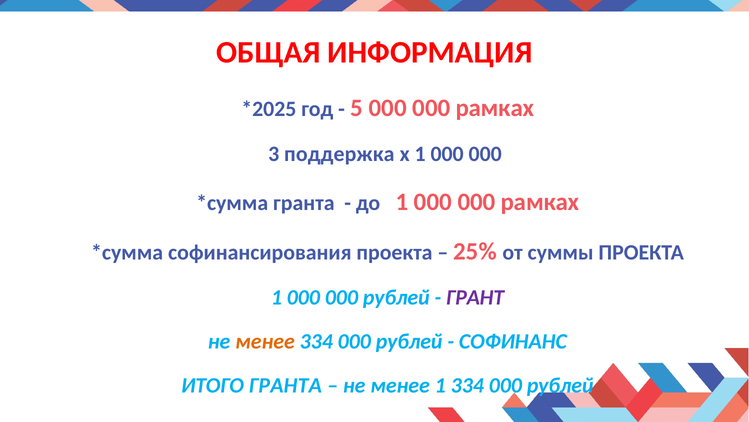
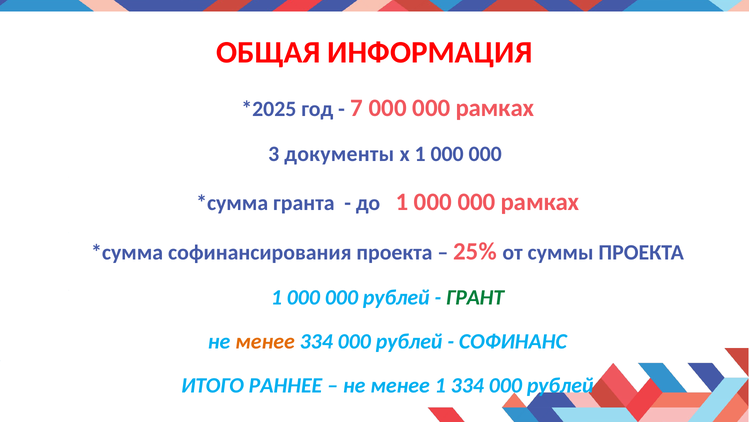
5: 5 -> 7
поддержка: поддержка -> документы
ГРАНТ colour: purple -> green
ИТОГО ГРАНТА: ГРАНТА -> РАННЕЕ
